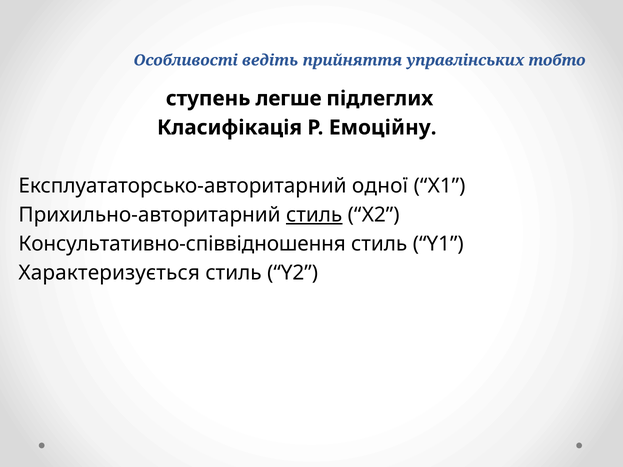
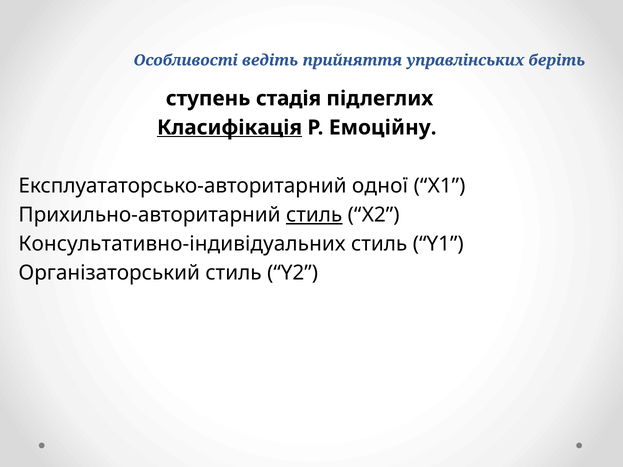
тобто: тобто -> беріть
легше: легше -> стадія
Класифікація underline: none -> present
Консультативно-співвідношення: Консультативно-співвідношення -> Консультативно-індивідуальних
Характеризується: Характеризується -> Організаторський
